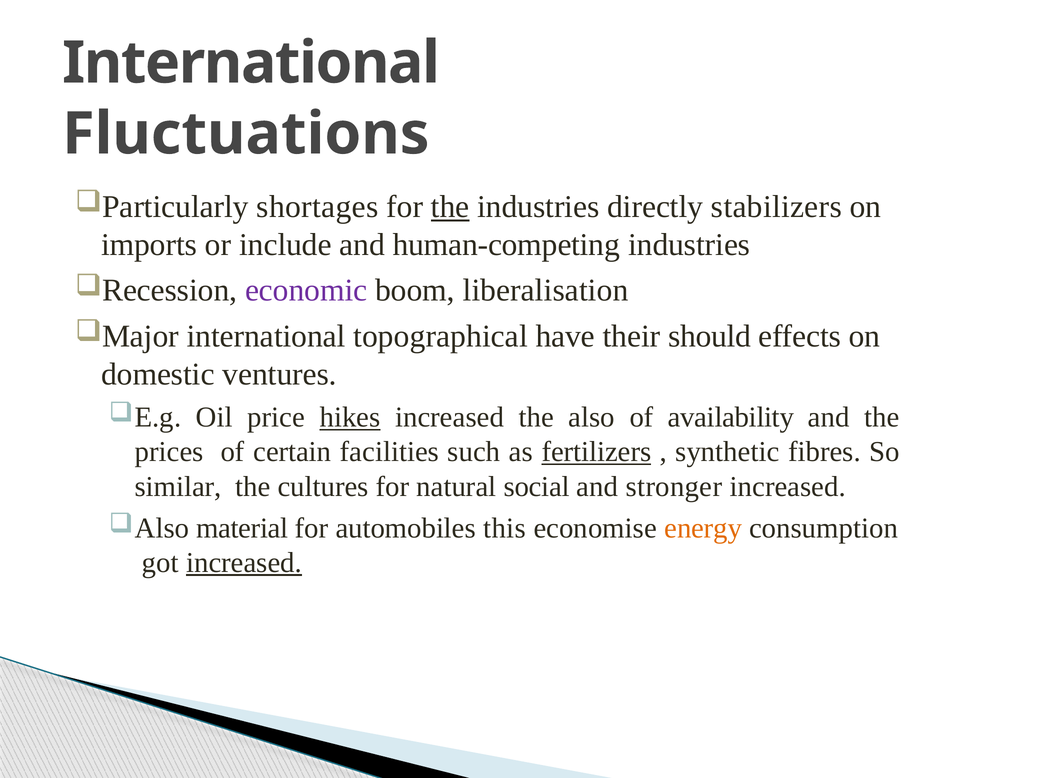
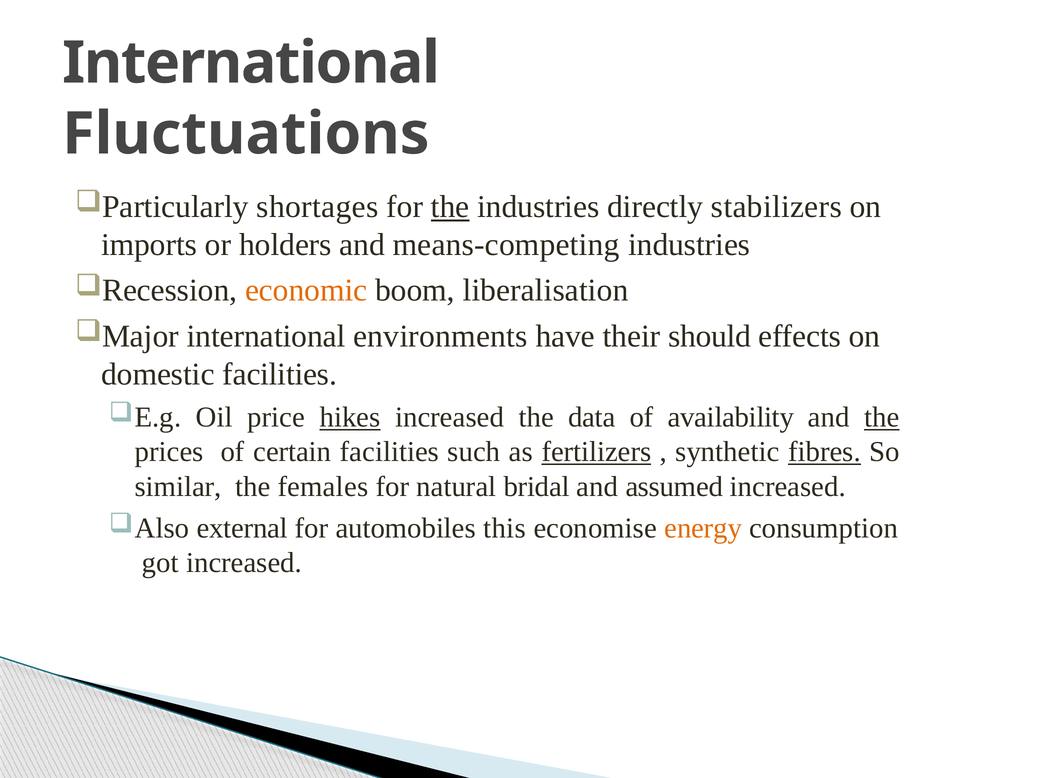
include: include -> holders
human-competing: human-competing -> means-competing
economic colour: purple -> orange
topographical: topographical -> environments
domestic ventures: ventures -> facilities
also: also -> data
the at (882, 417) underline: none -> present
fibres underline: none -> present
cultures: cultures -> females
social: social -> bridal
stronger: stronger -> assumed
material: material -> external
increased at (244, 562) underline: present -> none
